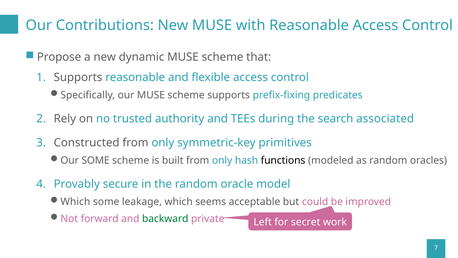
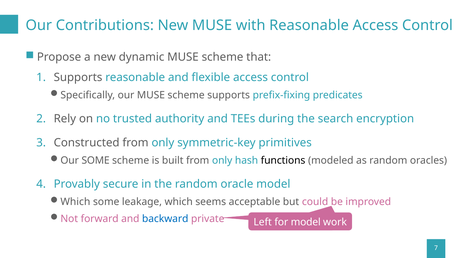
associated: associated -> encryption
backward colour: green -> blue
for secret: secret -> model
